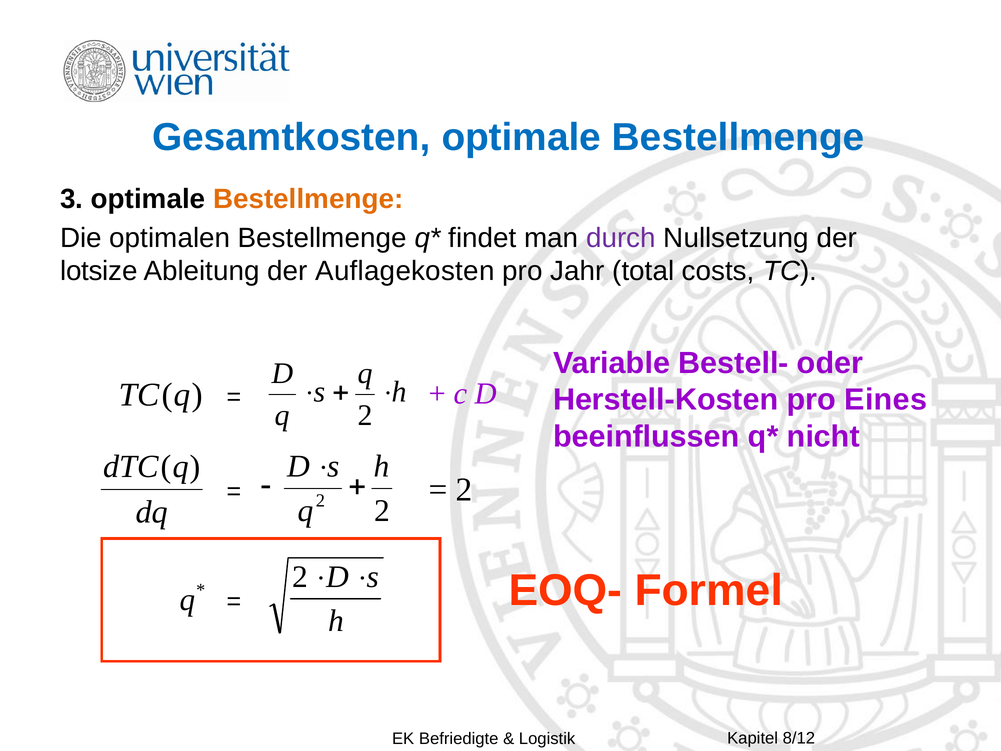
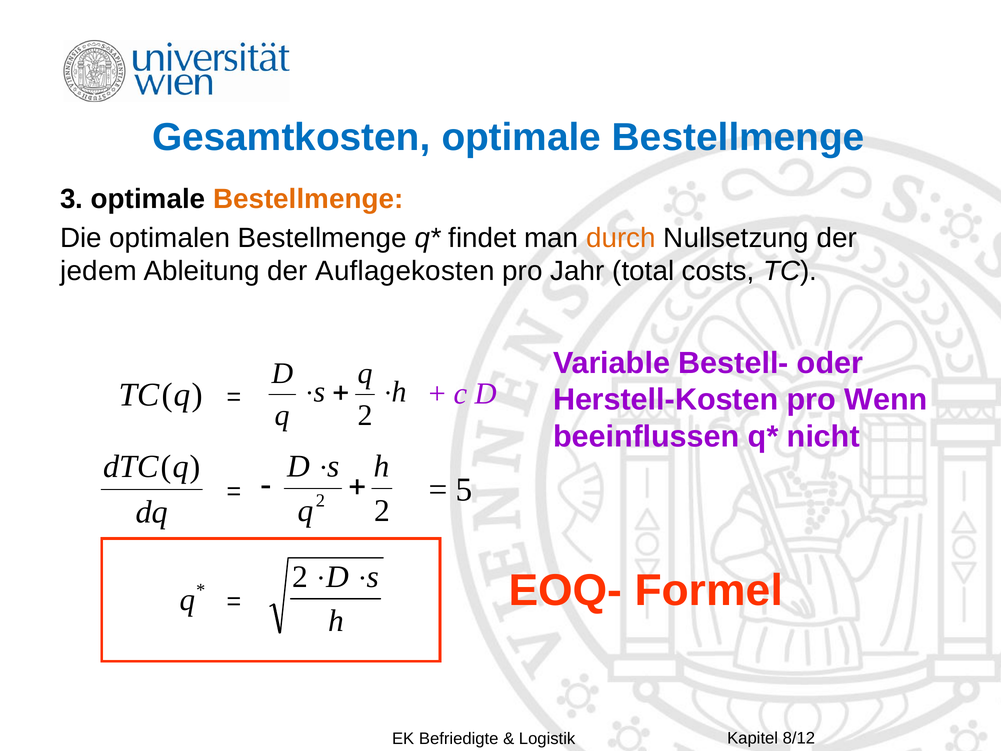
durch colour: purple -> orange
lotsize: lotsize -> jedem
Eines: Eines -> Wenn
2 at (464, 489): 2 -> 5
